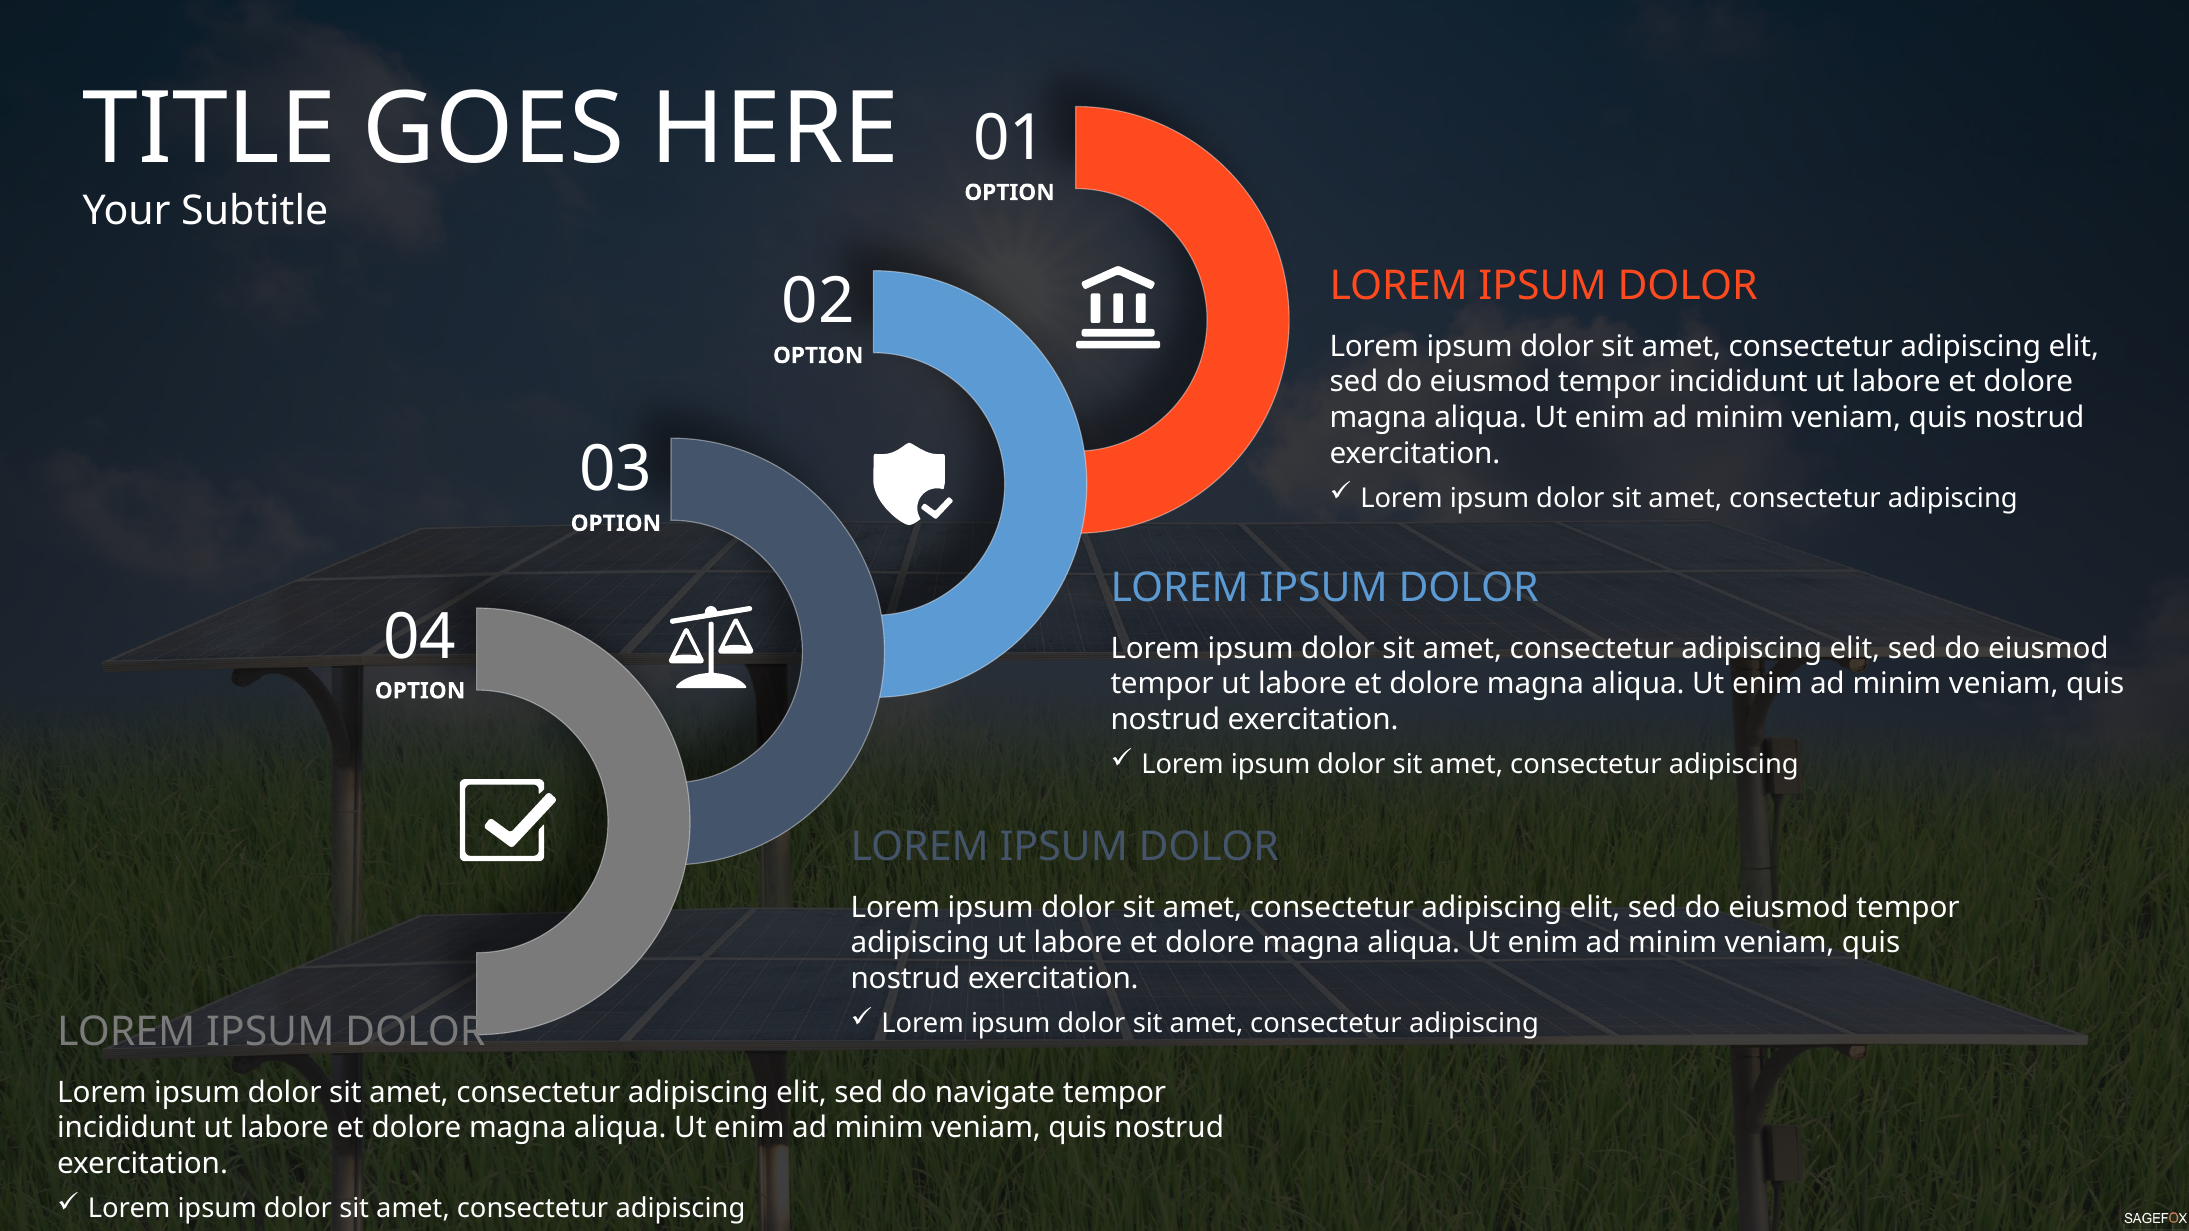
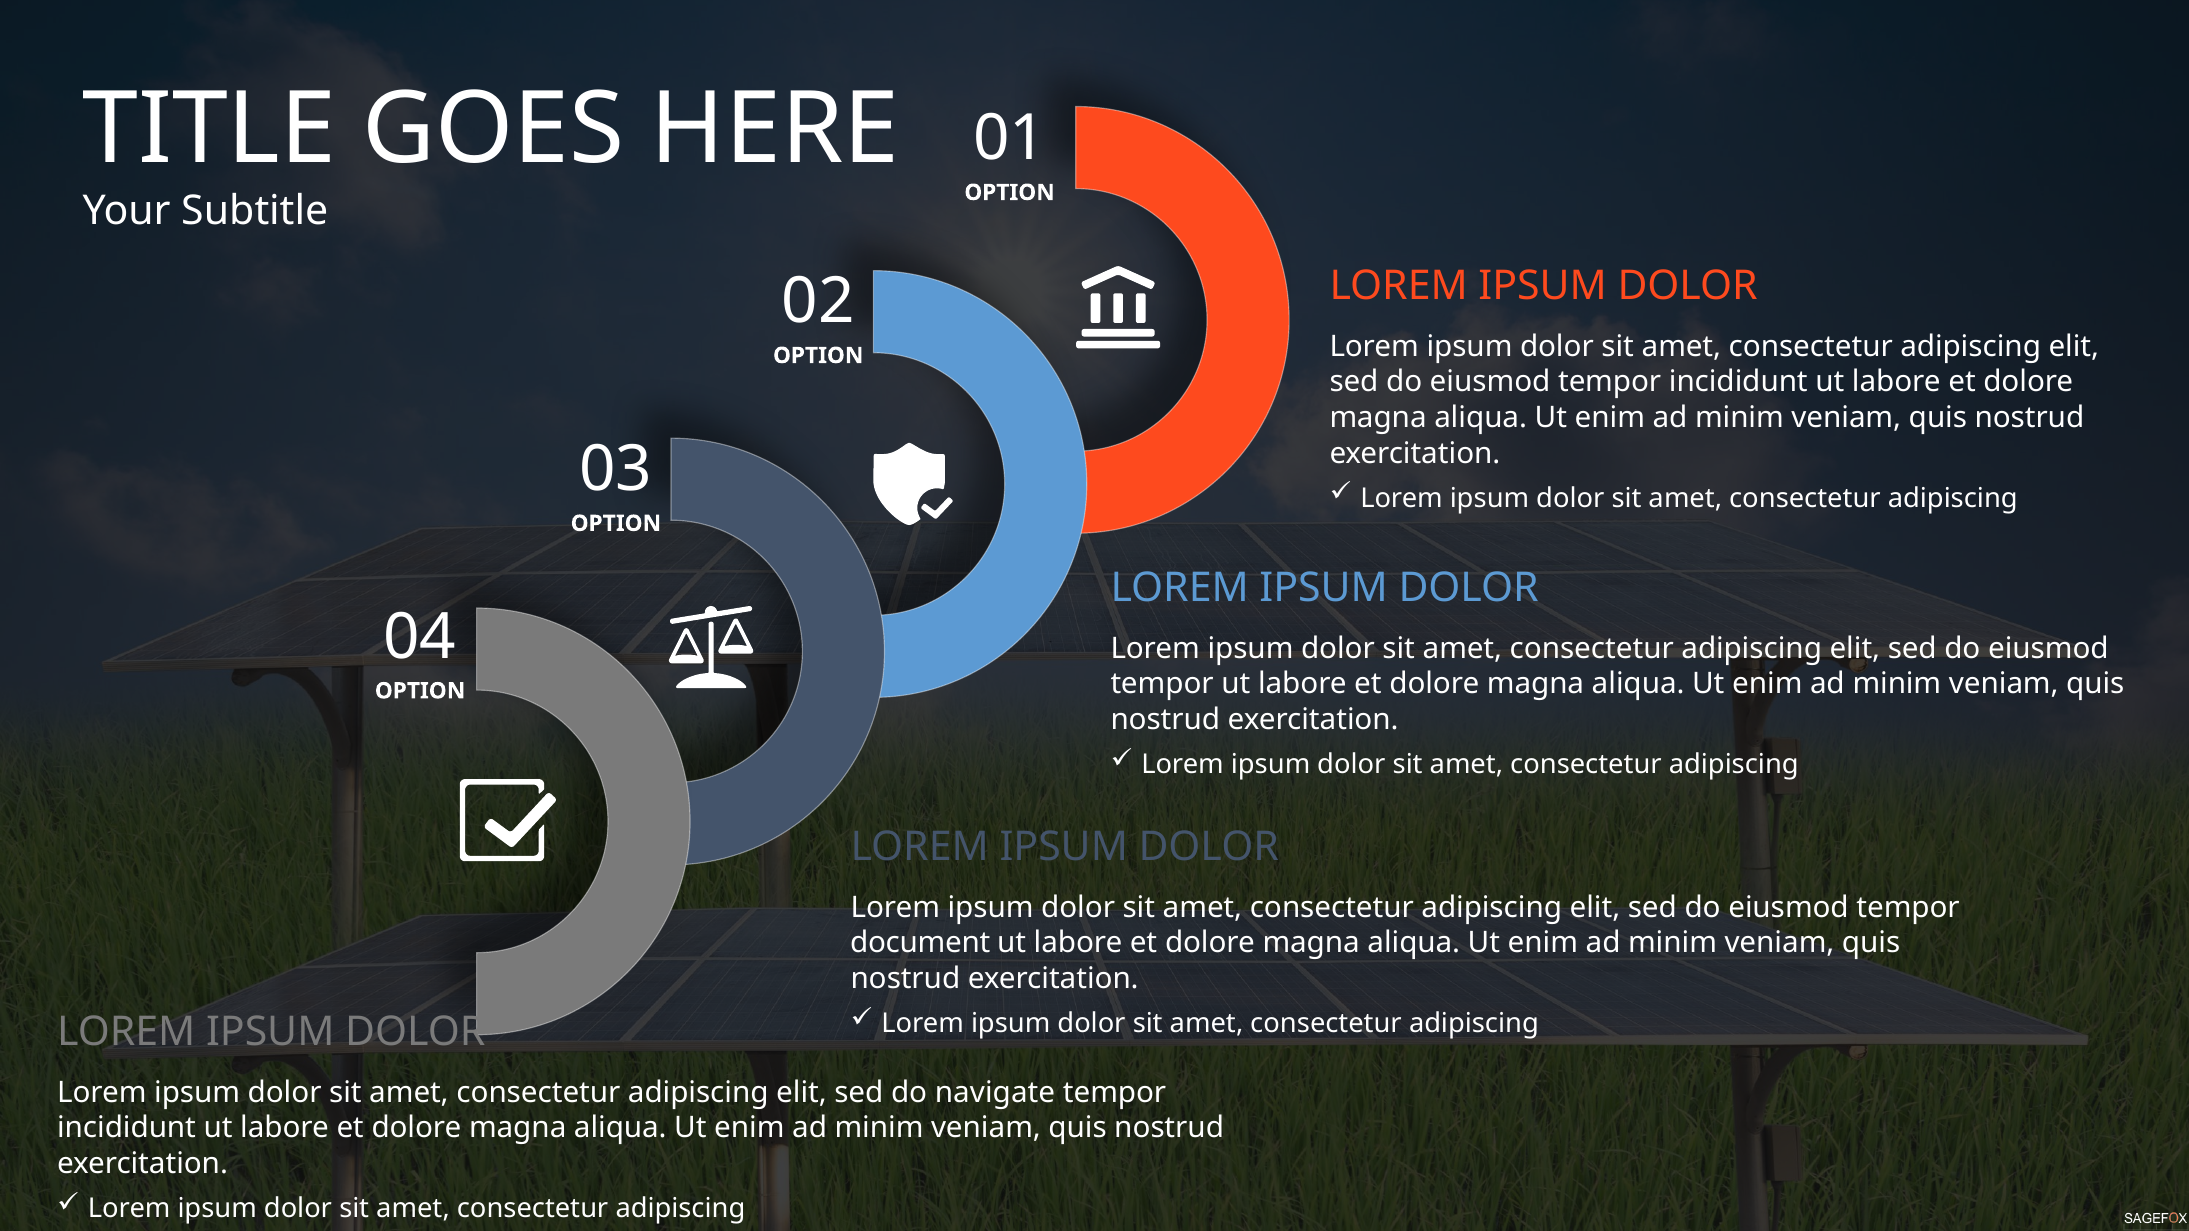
adipiscing at (920, 943): adipiscing -> document
